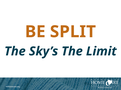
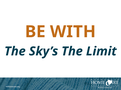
SPLIT: SPLIT -> WITH
